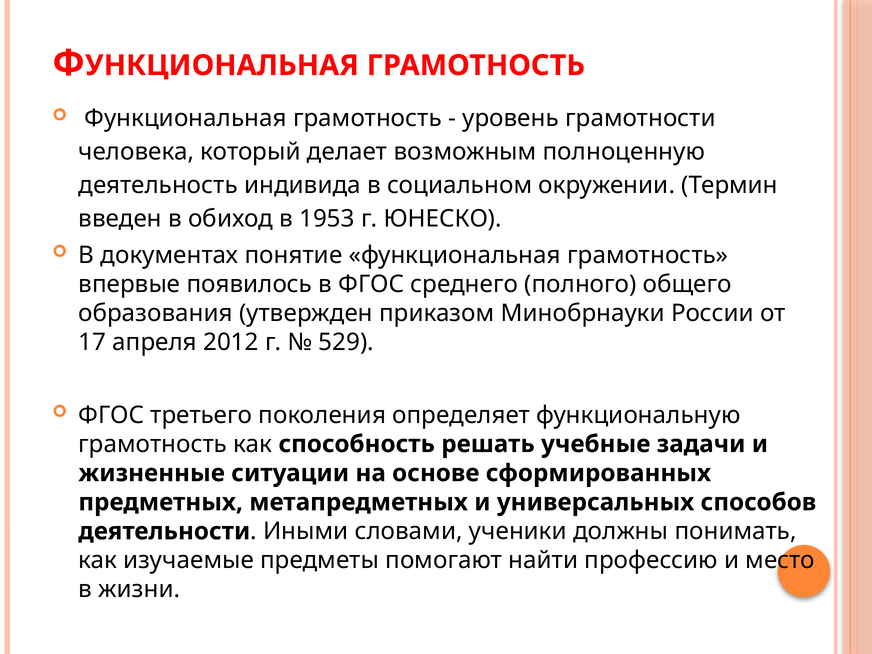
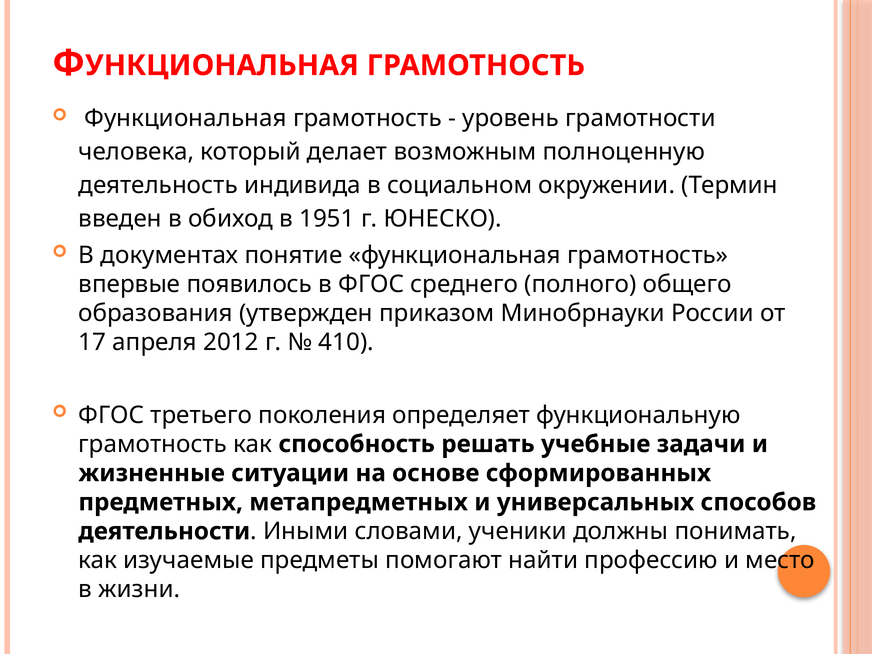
1953: 1953 -> 1951
529: 529 -> 410
